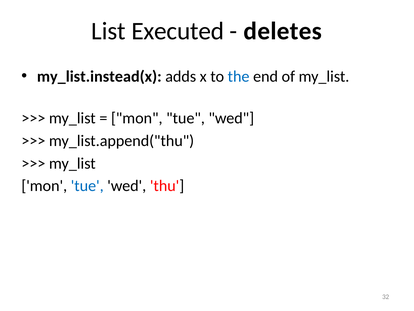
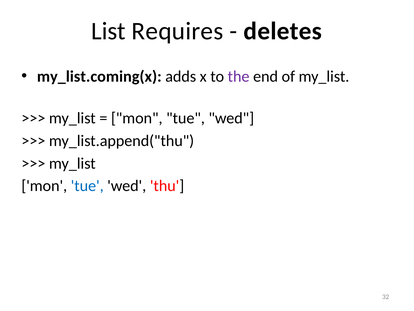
Executed: Executed -> Requires
my_list.instead(x: my_list.instead(x -> my_list.coming(x
the colour: blue -> purple
